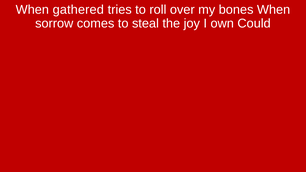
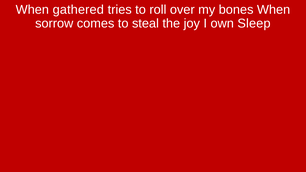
Could: Could -> Sleep
